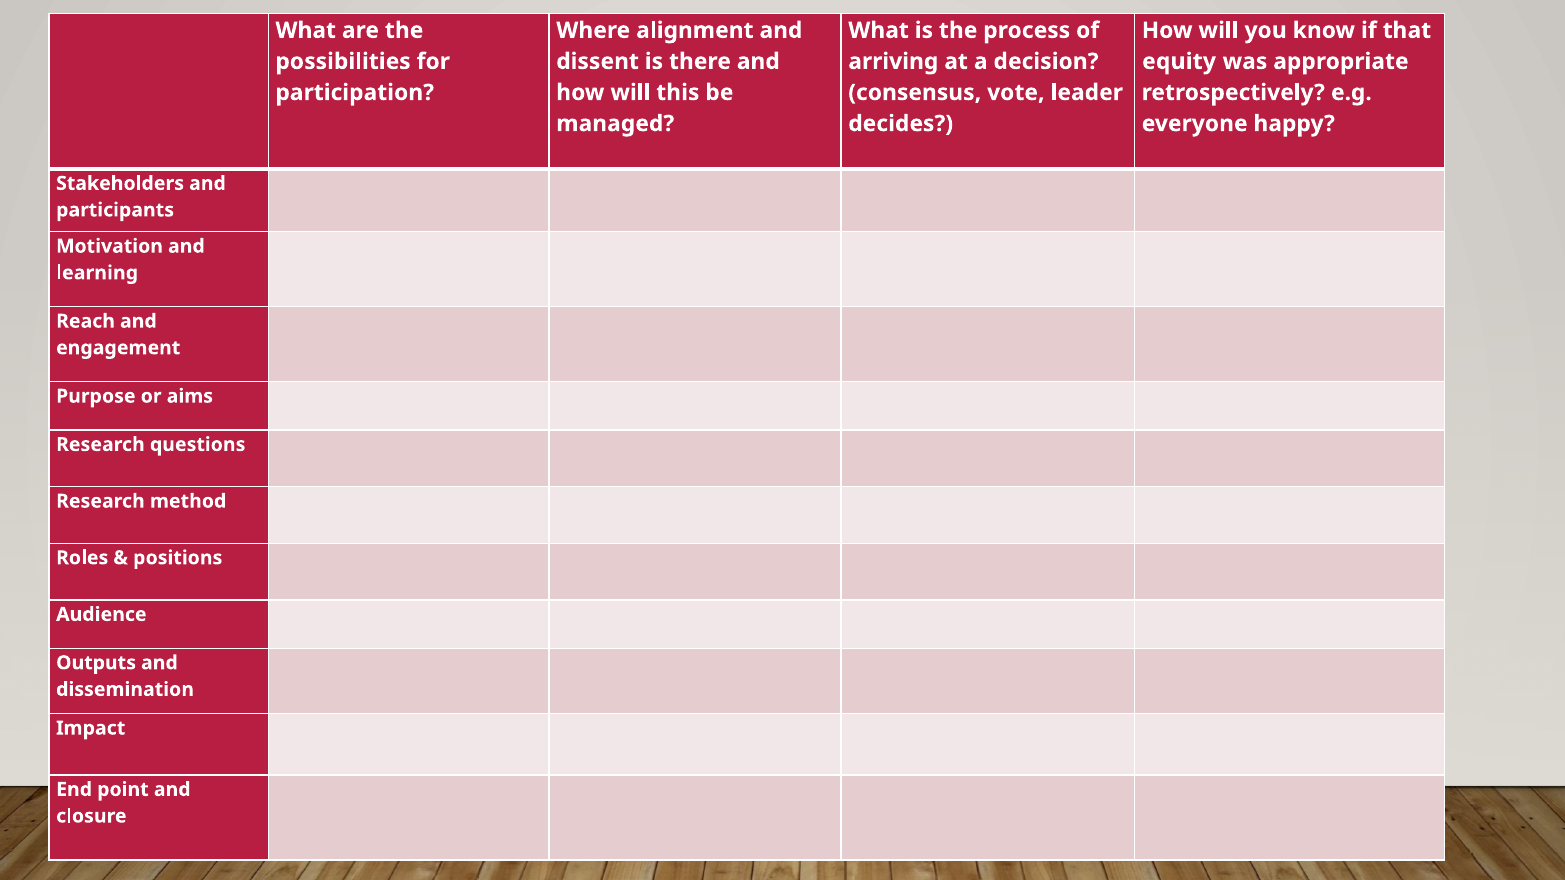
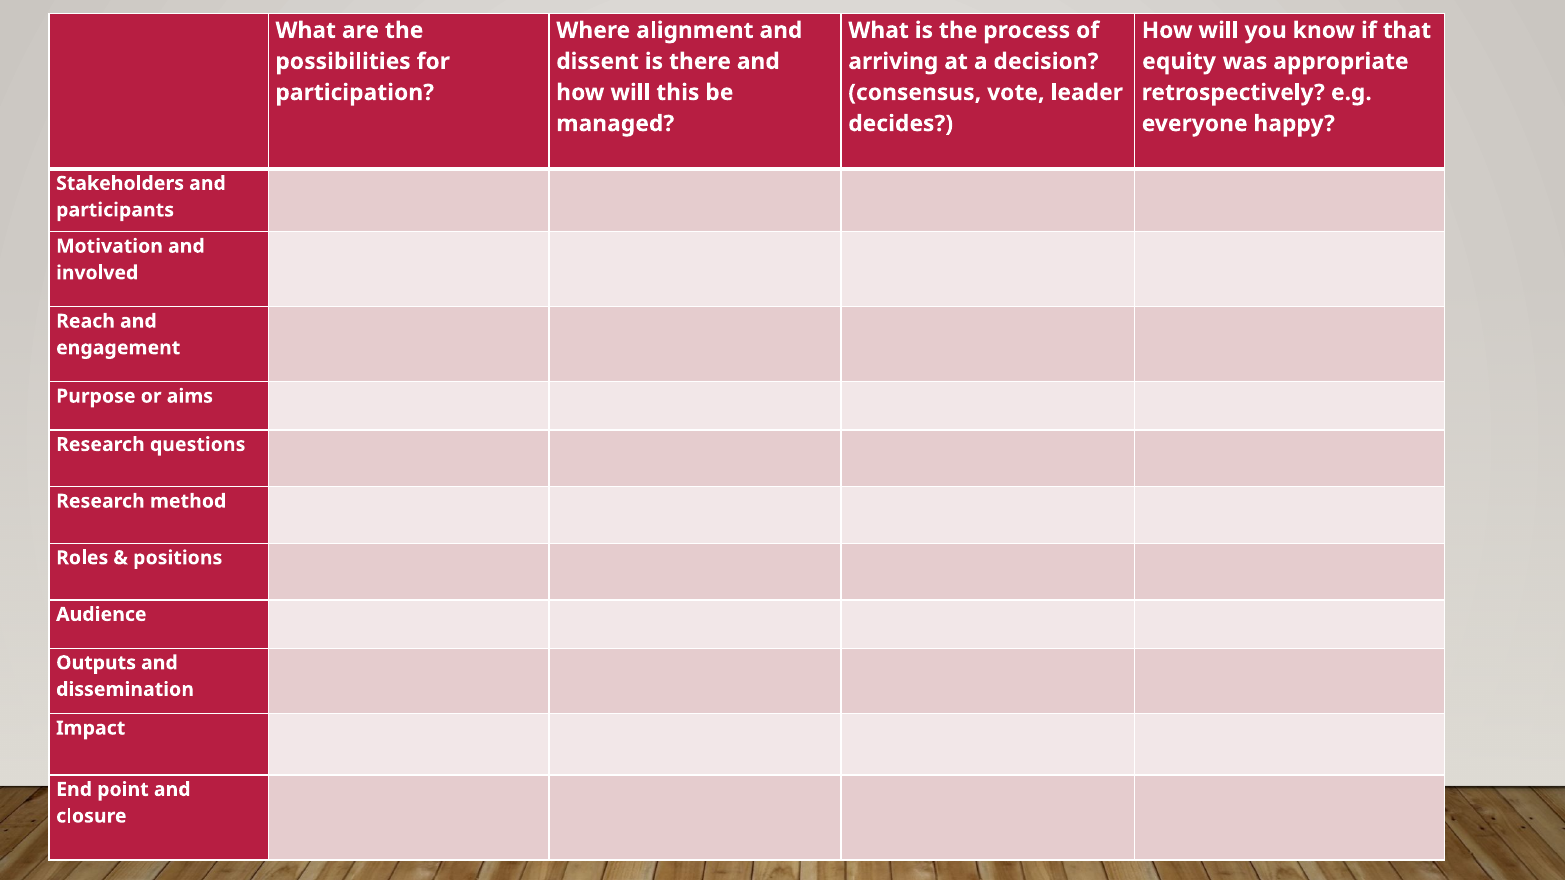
learning: learning -> involved
